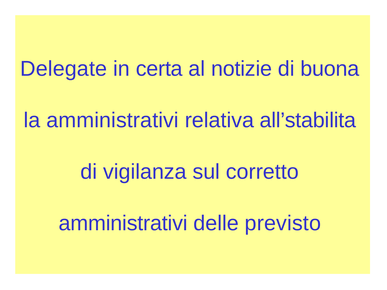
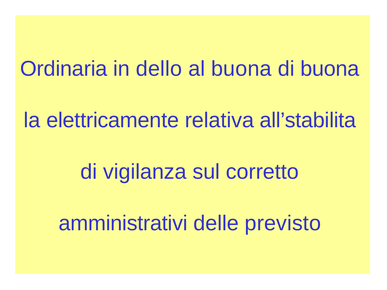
Delegate: Delegate -> Ordinaria
certa: certa -> dello
al notizie: notizie -> buona
la amministrativi: amministrativi -> elettricamente
